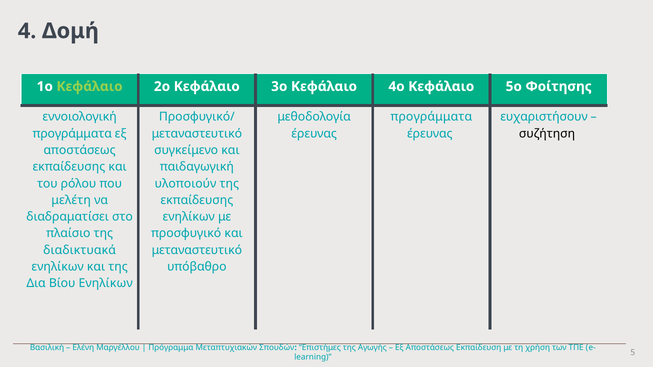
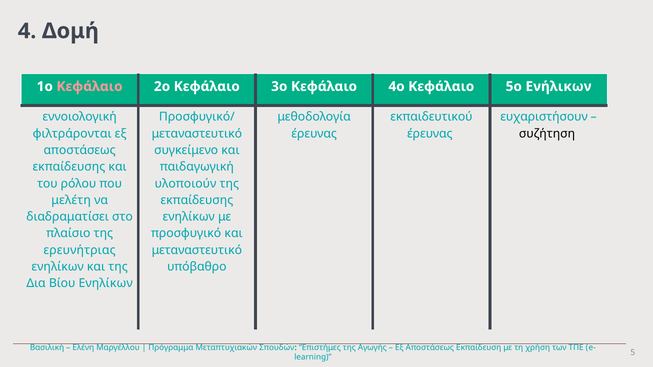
Κεφάλαιο at (90, 87) colour: light green -> pink
Φοίτησης: Φοίτησης -> Ενήλικων
προγράμματα at (431, 117): προγράμματα -> εκπαιδευτικού
προγράμματα at (72, 134): προγράμματα -> φιλτράρονται
διαδικτυακά: διαδικτυακά -> ερευνήτριας
